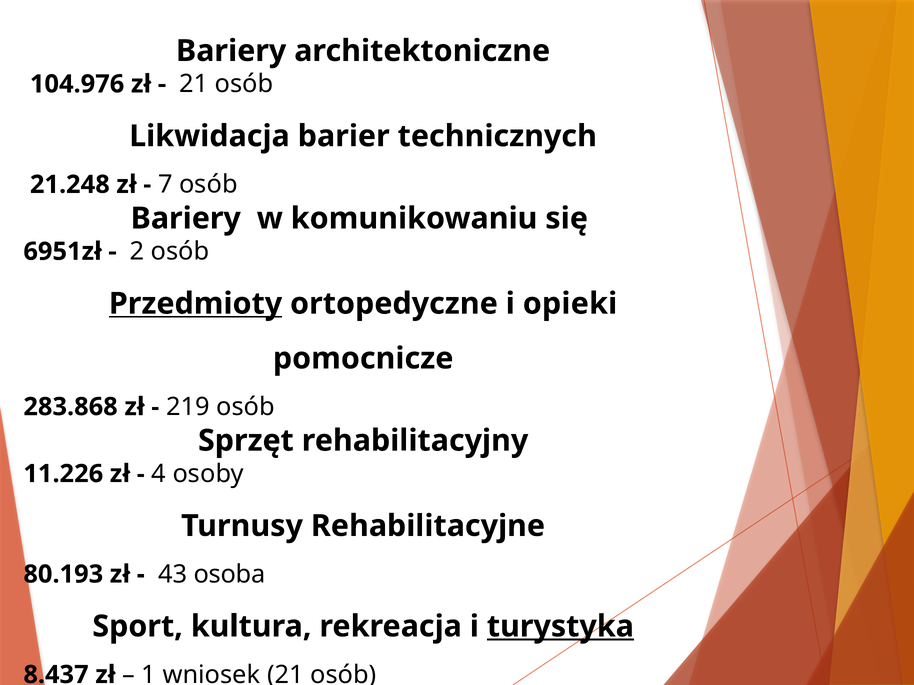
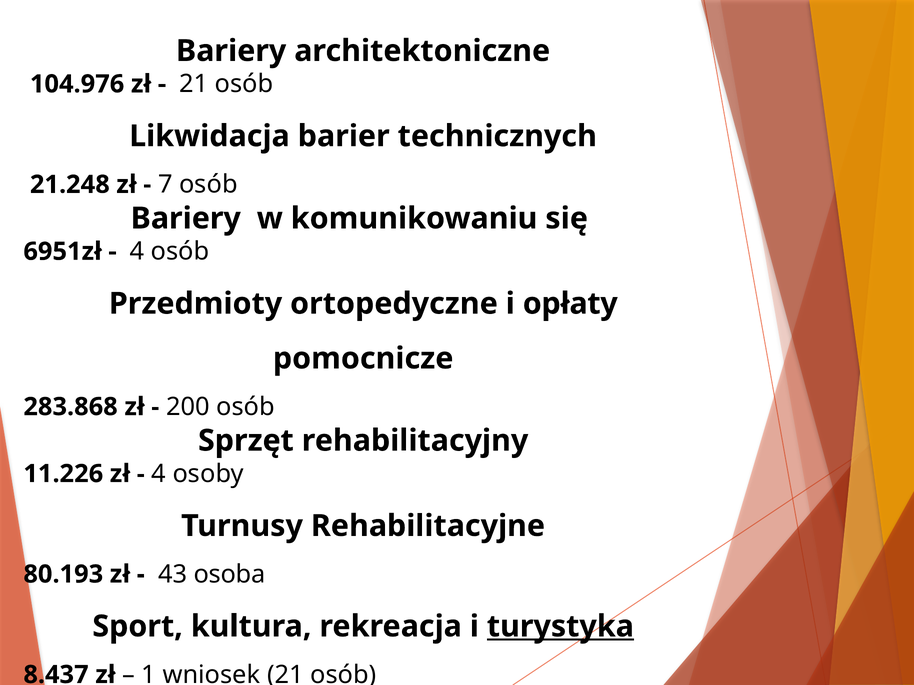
2 at (137, 252): 2 -> 4
Przedmioty underline: present -> none
opieki: opieki -> opłaty
219: 219 -> 200
